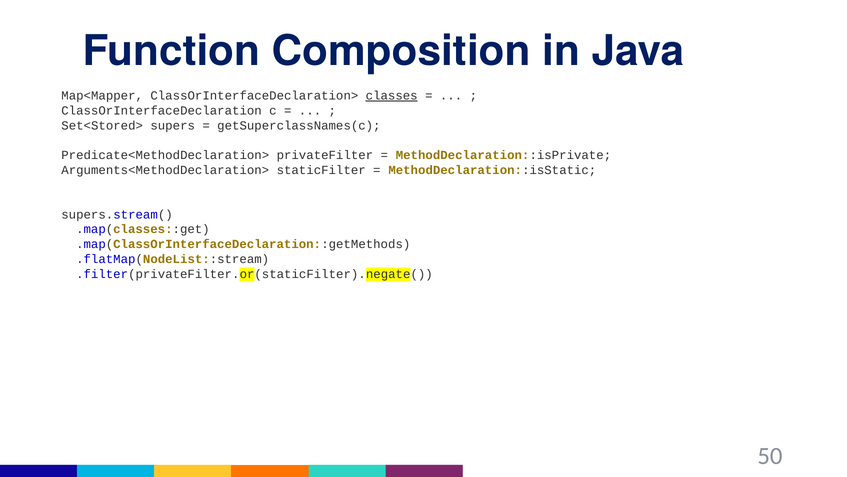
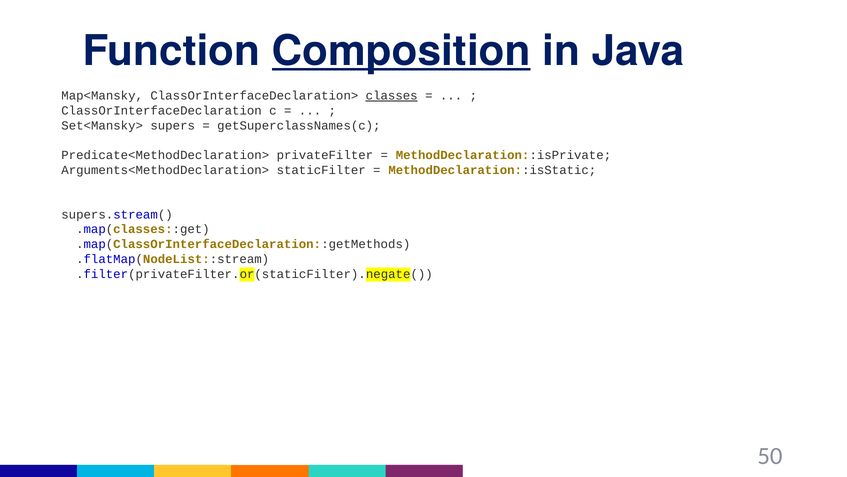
Composition underline: none -> present
Map<Mapper: Map<Mapper -> Map<Mansky
Set<Stored>: Set<Stored> -> Set<Mansky>
